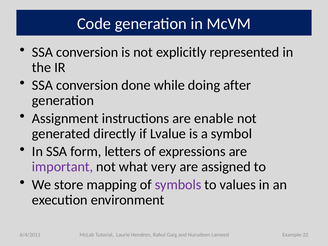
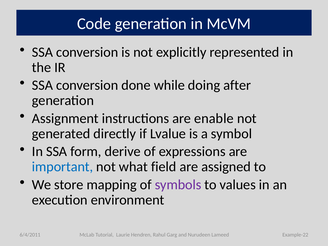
letters: letters -> derive
important colour: purple -> blue
very: very -> field
